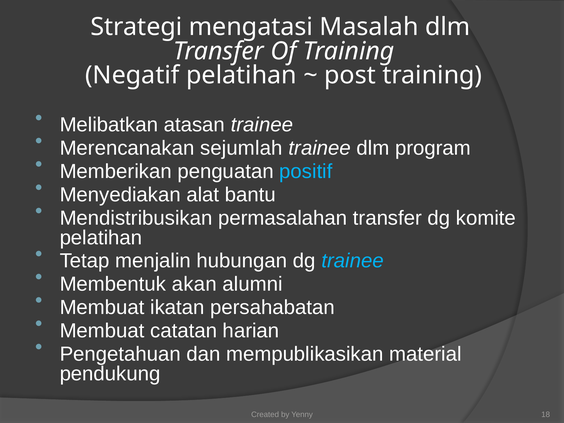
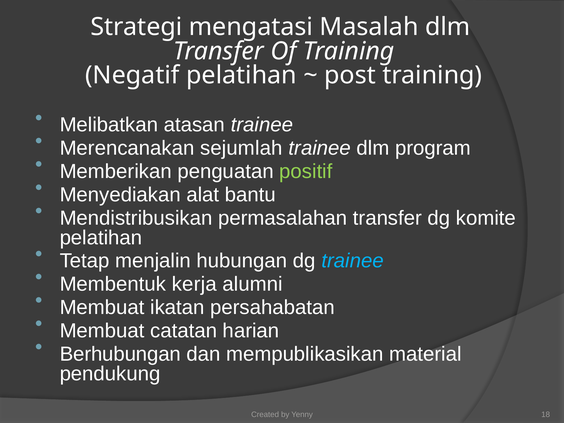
positif colour: light blue -> light green
akan: akan -> kerja
Pengetahuan: Pengetahuan -> Berhubungan
